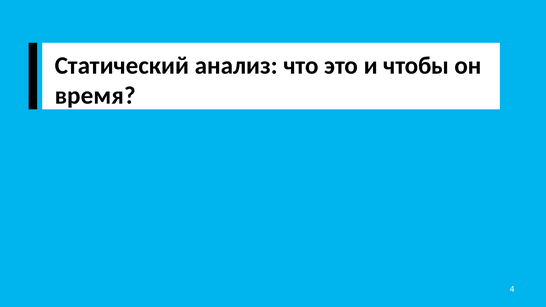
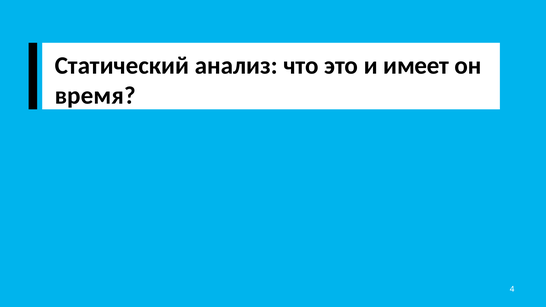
чтобы: чтобы -> имеет
